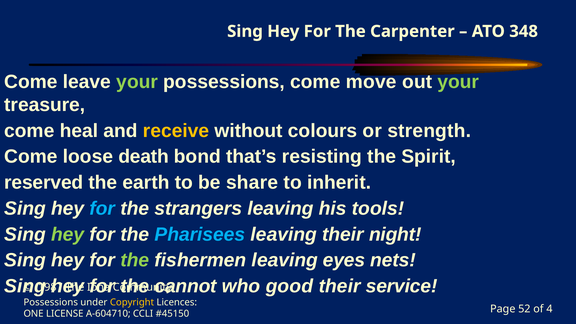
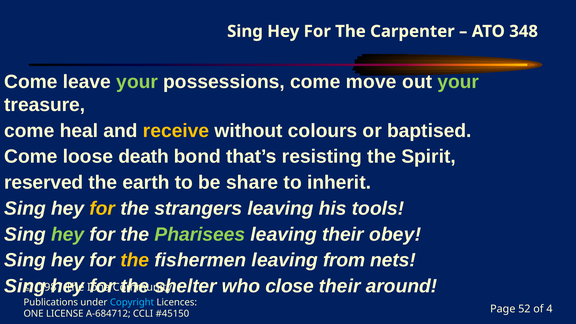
strength: strength -> baptised
for at (102, 208) colour: light blue -> yellow
Pharisees colour: light blue -> light green
night: night -> obey
the at (135, 260) colour: light green -> yellow
eyes: eyes -> from
cannot: cannot -> shelter
good: good -> close
service: service -> around
Possessions at (51, 302): Possessions -> Publications
Copyright colour: yellow -> light blue
A-604710: A-604710 -> A-684712
